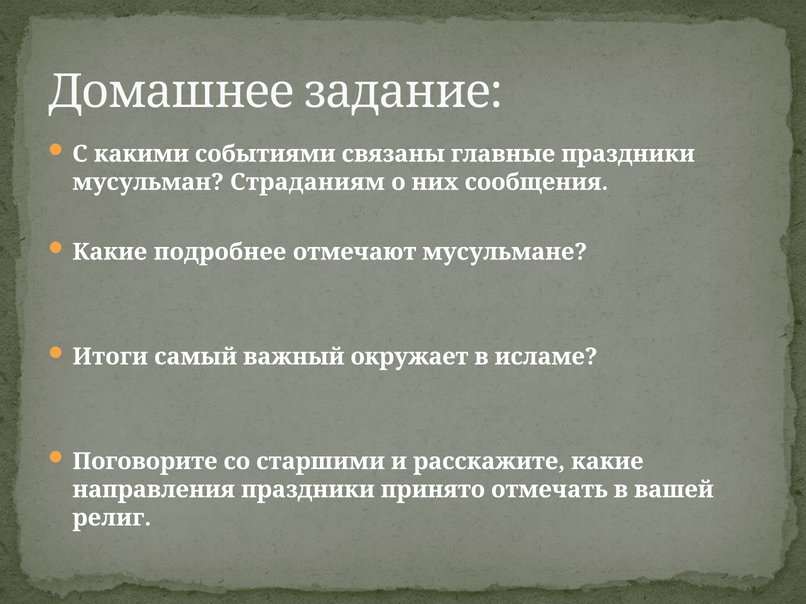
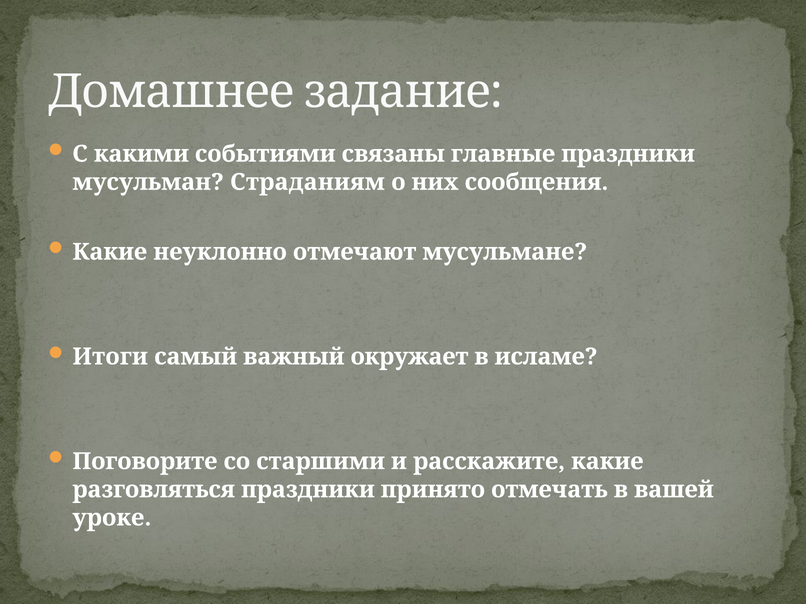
подробнее: подробнее -> неуклонно
направления: направления -> разговляться
религ: религ -> уроке
